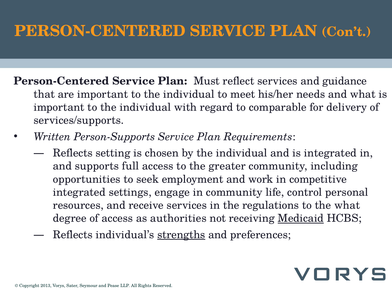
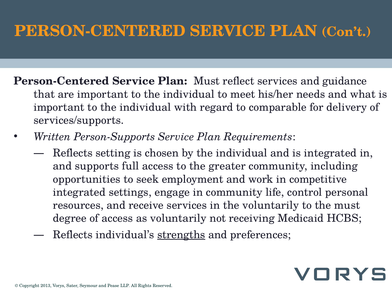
the regulations: regulations -> voluntarily
the what: what -> must
as authorities: authorities -> voluntarily
Medicaid underline: present -> none
